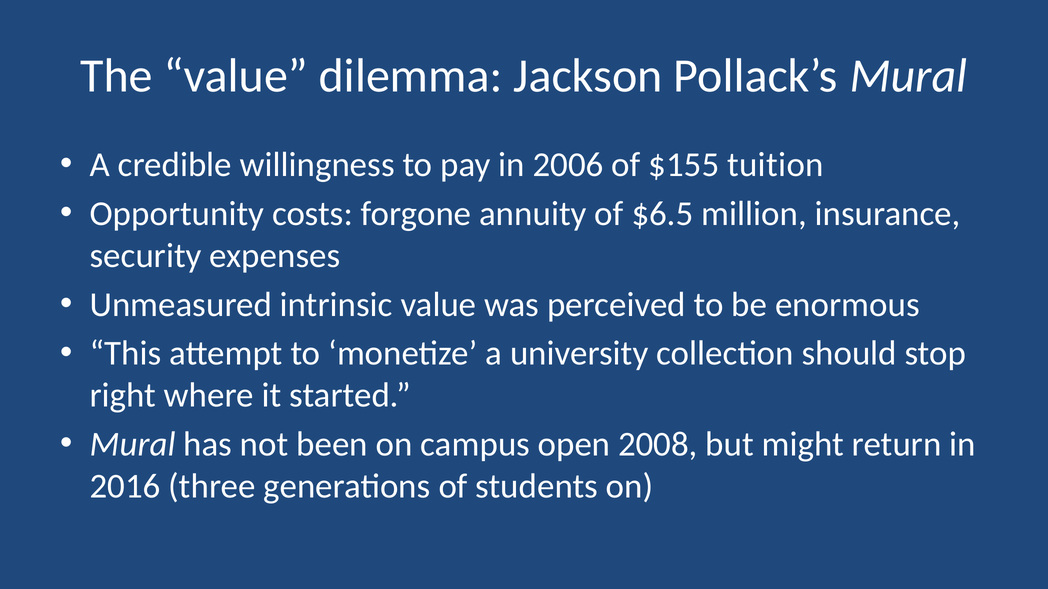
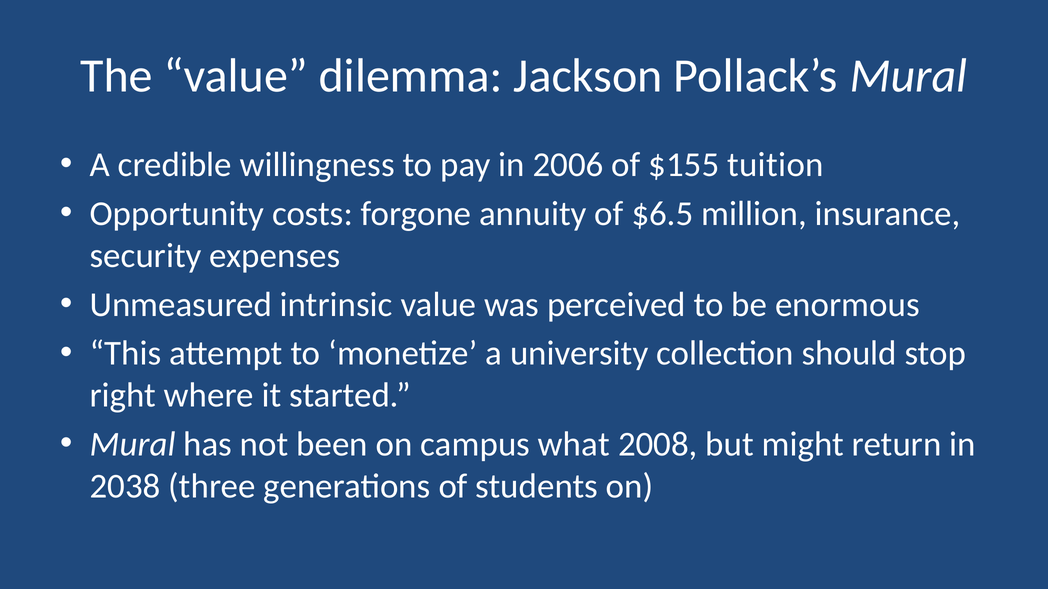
open: open -> what
2016: 2016 -> 2038
